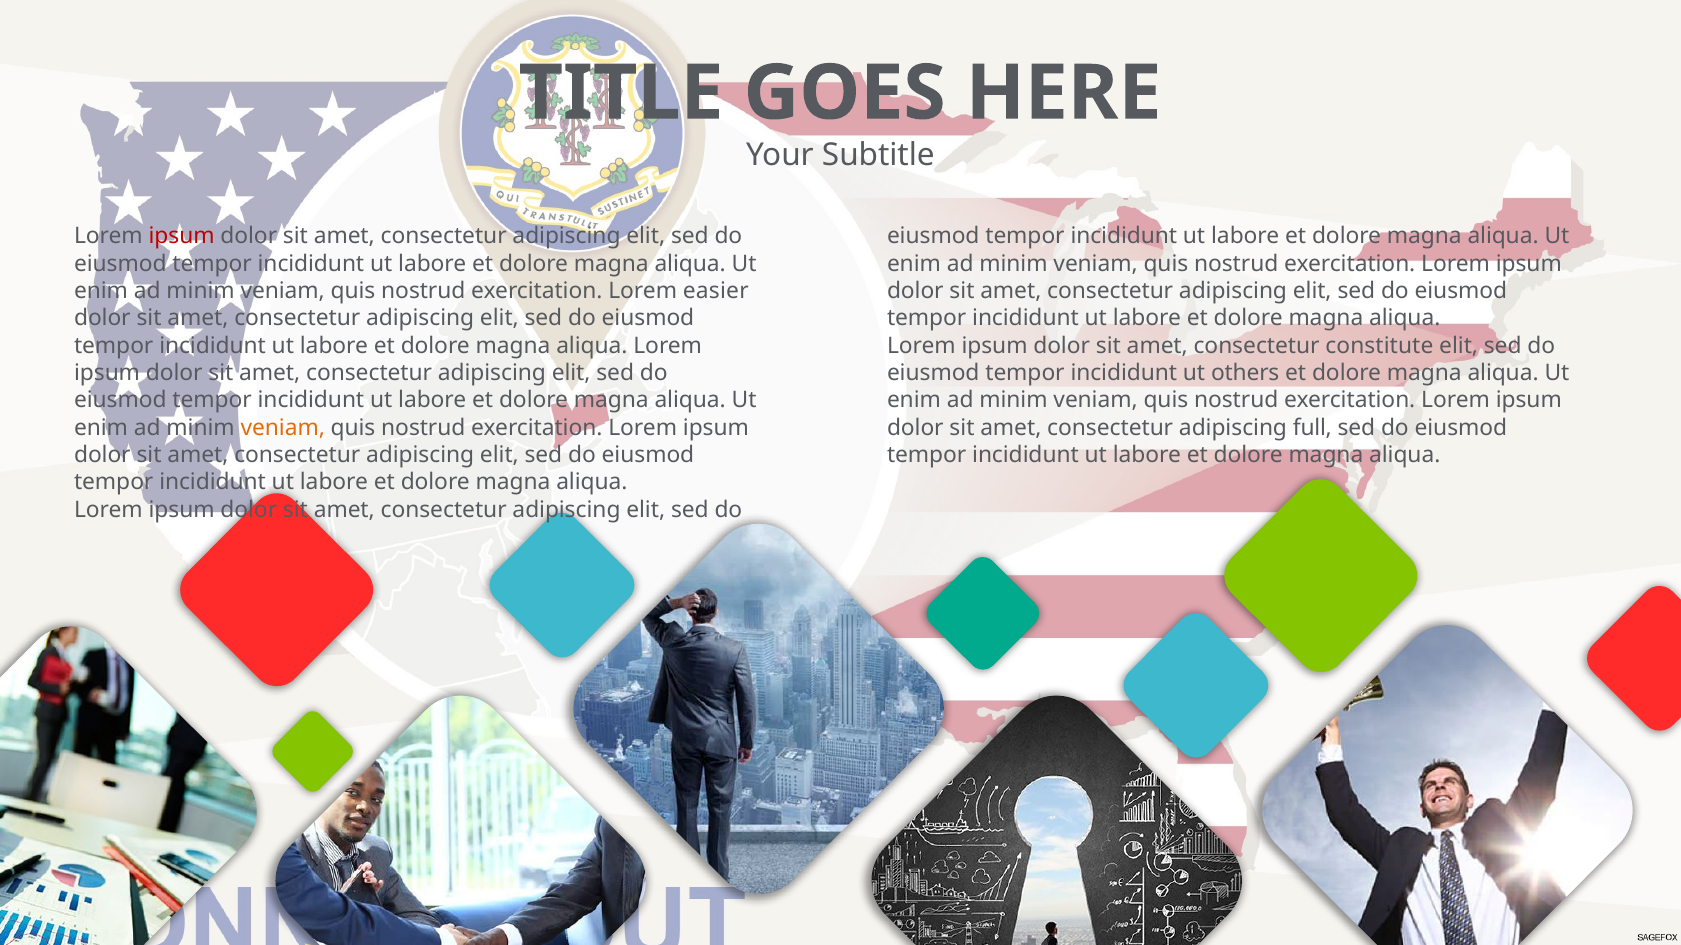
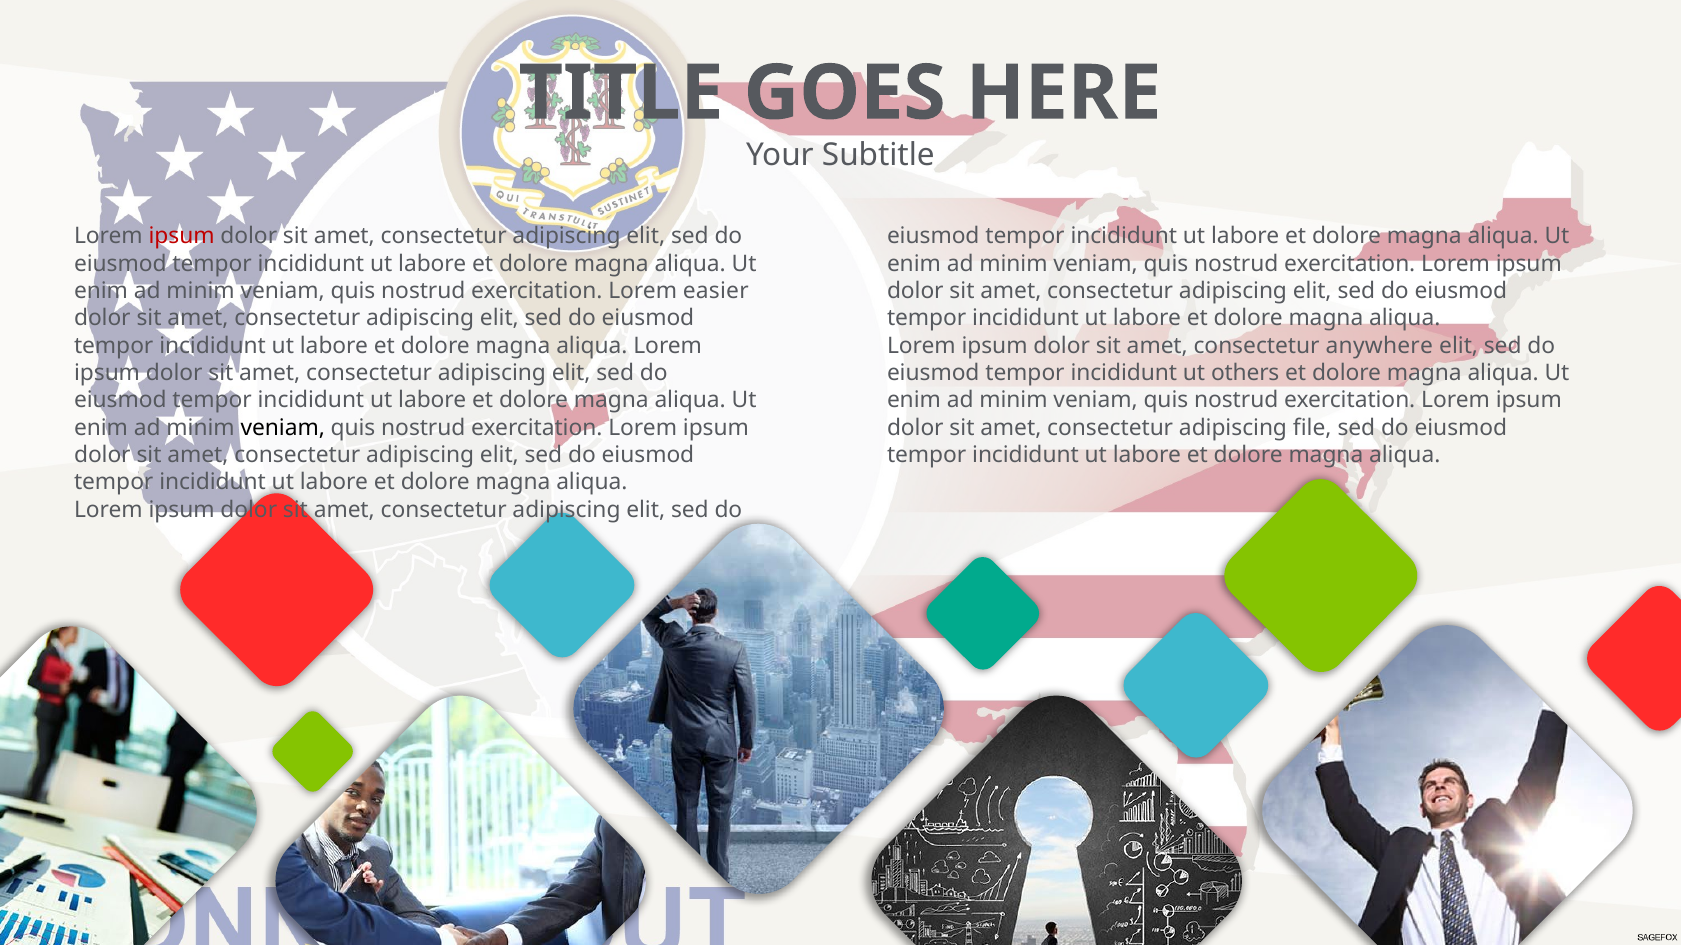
constitute: constitute -> anywhere
veniam at (283, 428) colour: orange -> black
full: full -> file
